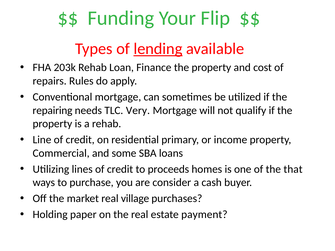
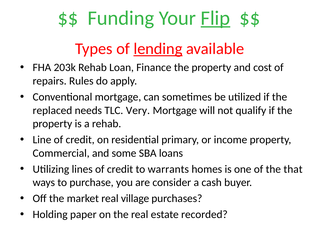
Flip underline: none -> present
repairing: repairing -> replaced
proceeds: proceeds -> warrants
payment: payment -> recorded
